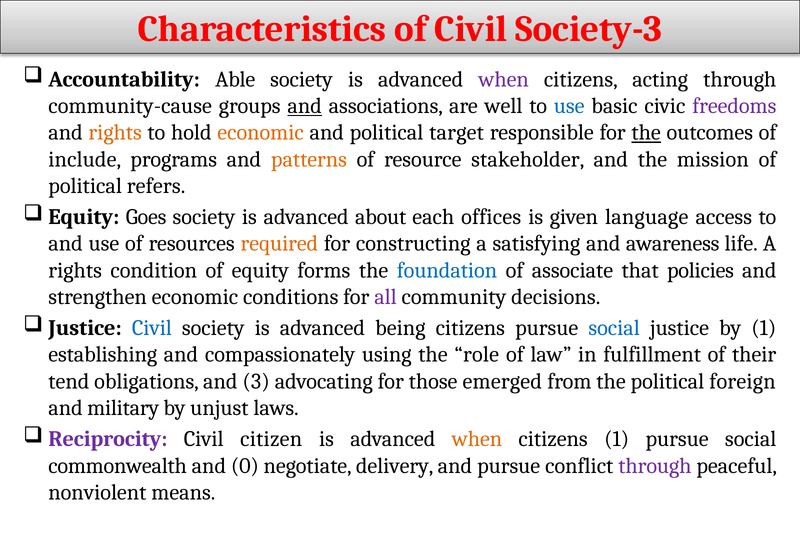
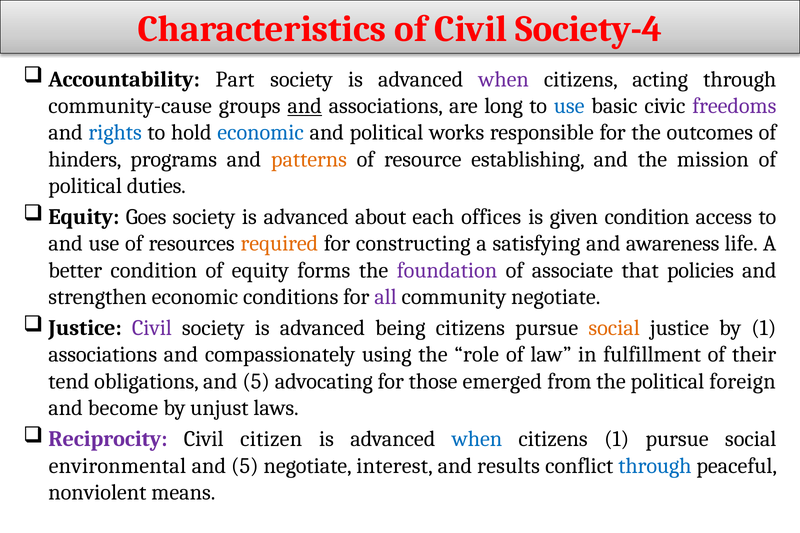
Society-3: Society-3 -> Society-4
Able: Able -> Part
well: well -> long
rights at (115, 133) colour: orange -> blue
economic at (261, 133) colour: orange -> blue
target: target -> works
the at (646, 133) underline: present -> none
include: include -> hinders
stakeholder: stakeholder -> establishing
refers: refers -> duties
given language: language -> condition
rights at (75, 270): rights -> better
foundation colour: blue -> purple
community decisions: decisions -> negotiate
Civil at (152, 328) colour: blue -> purple
social at (614, 328) colour: blue -> orange
establishing at (103, 355): establishing -> associations
obligations and 3: 3 -> 5
military: military -> become
when at (477, 439) colour: orange -> blue
commonwealth: commonwealth -> environmental
0 at (245, 466): 0 -> 5
delivery: delivery -> interest
and pursue: pursue -> results
through at (655, 466) colour: purple -> blue
